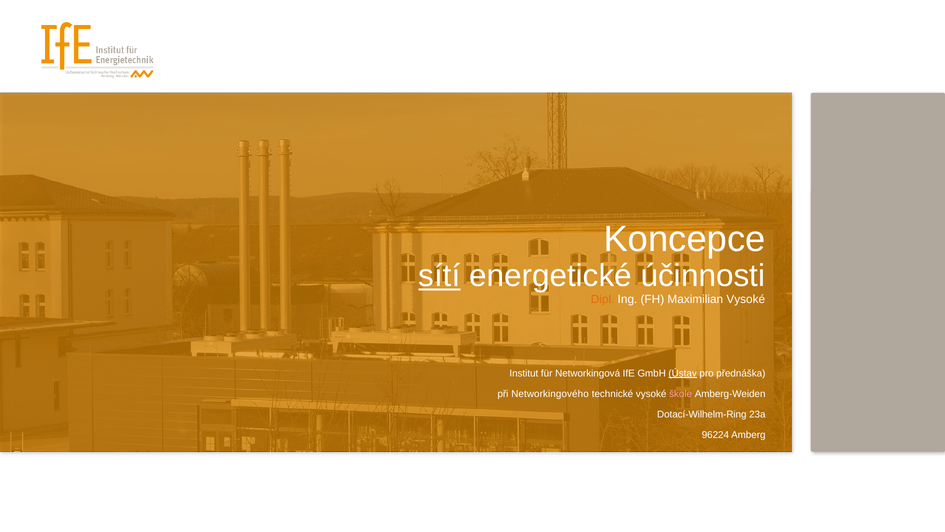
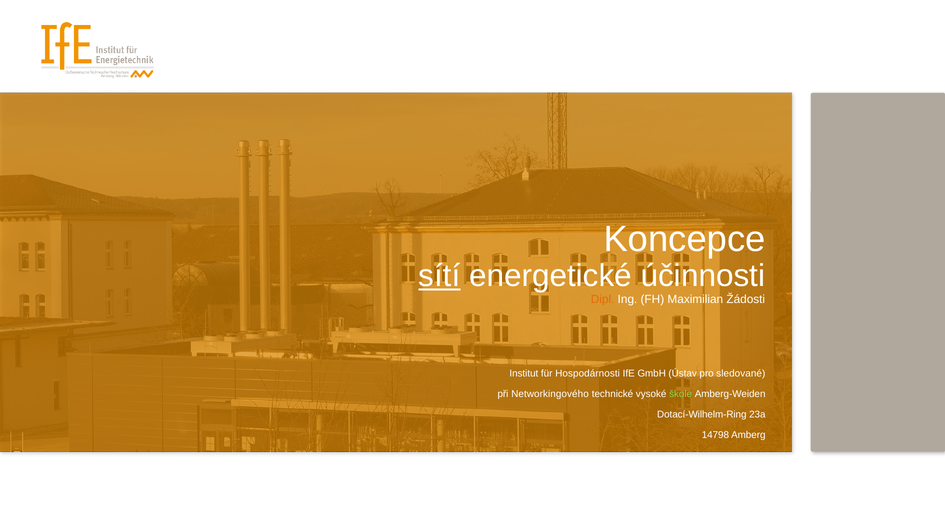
Maximilian Vysoké: Vysoké -> Žádosti
Networkingová: Networkingová -> Hospodárnosti
Ústav underline: present -> none
přednáška: přednáška -> sledované
škole colour: pink -> light green
96224: 96224 -> 14798
